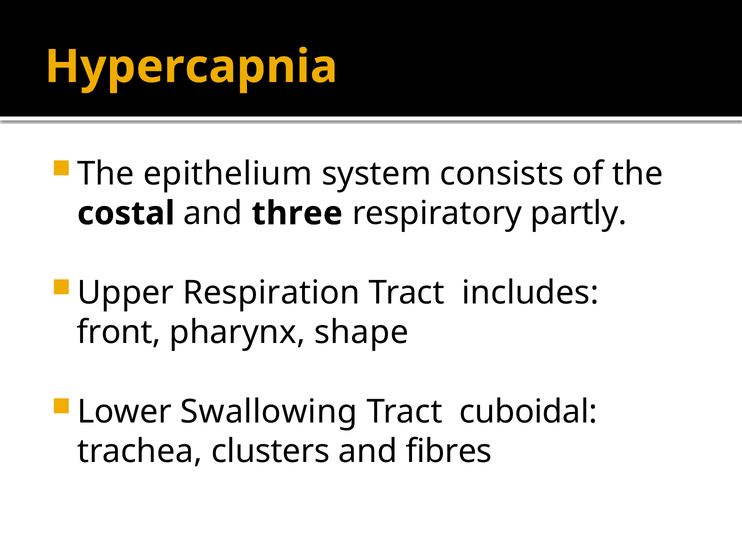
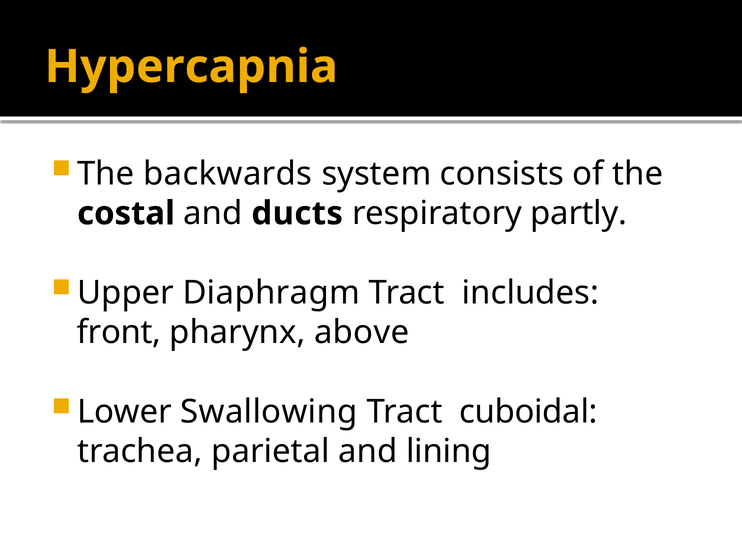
epithelium: epithelium -> backwards
three: three -> ducts
Respiration: Respiration -> Diaphragm
shape: shape -> above
clusters: clusters -> parietal
fibres: fibres -> lining
